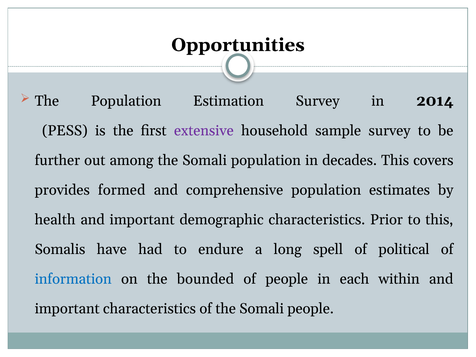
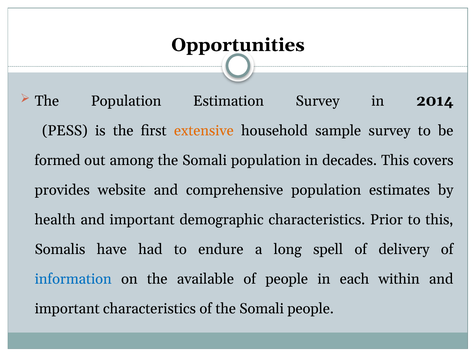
extensive colour: purple -> orange
further: further -> formed
formed: formed -> website
political: political -> delivery
bounded: bounded -> available
